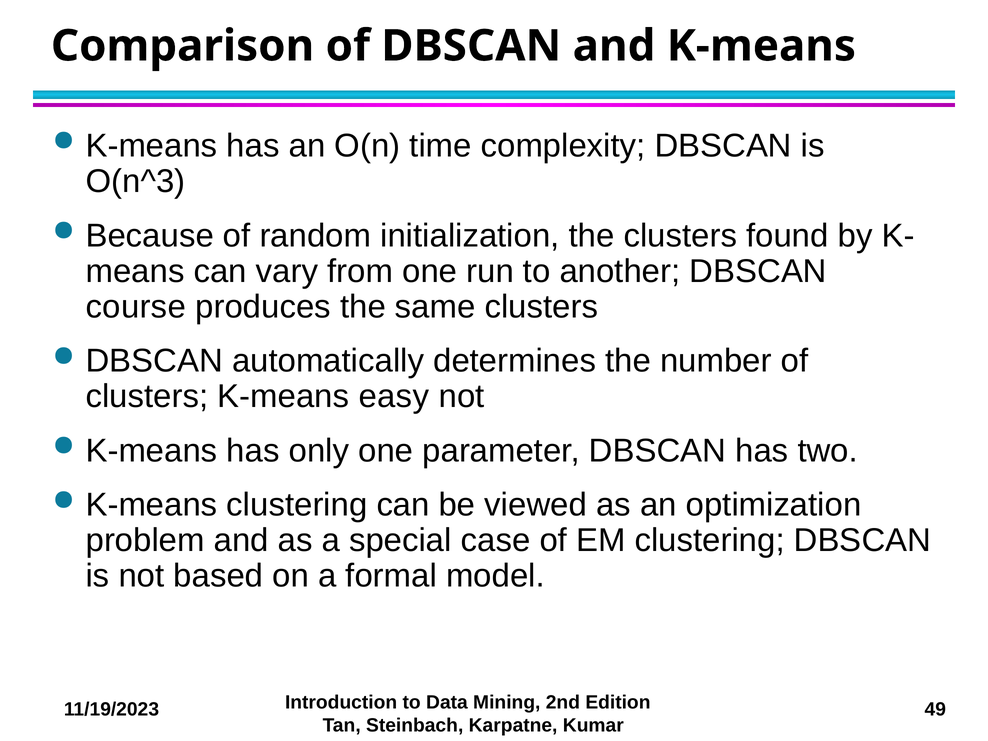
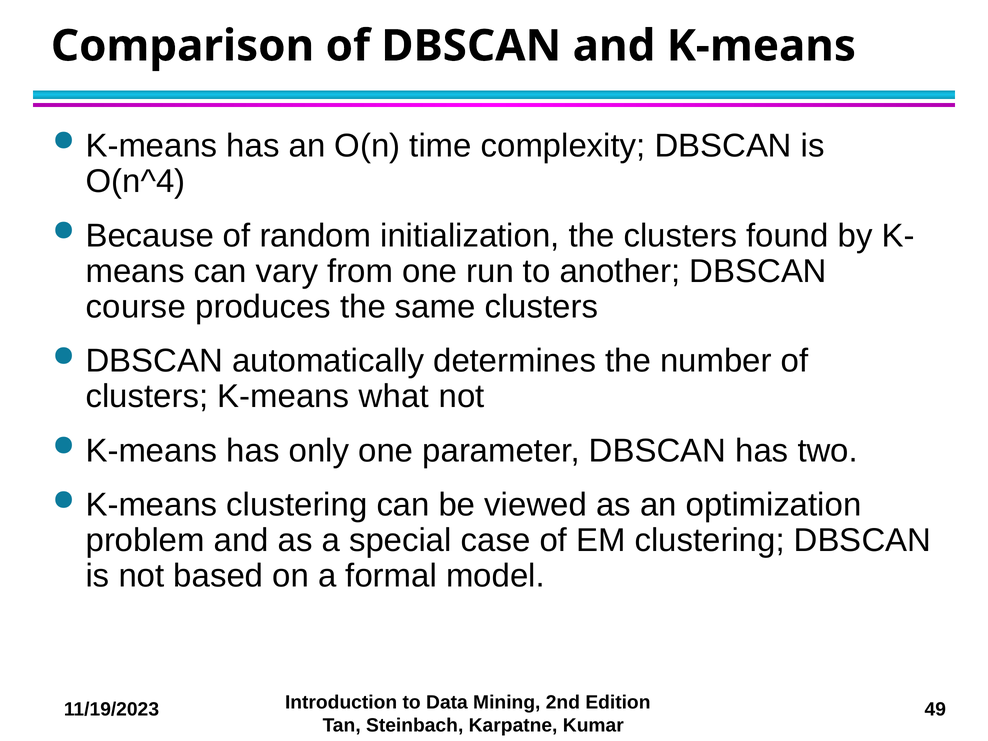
O(n^3: O(n^3 -> O(n^4
easy: easy -> what
